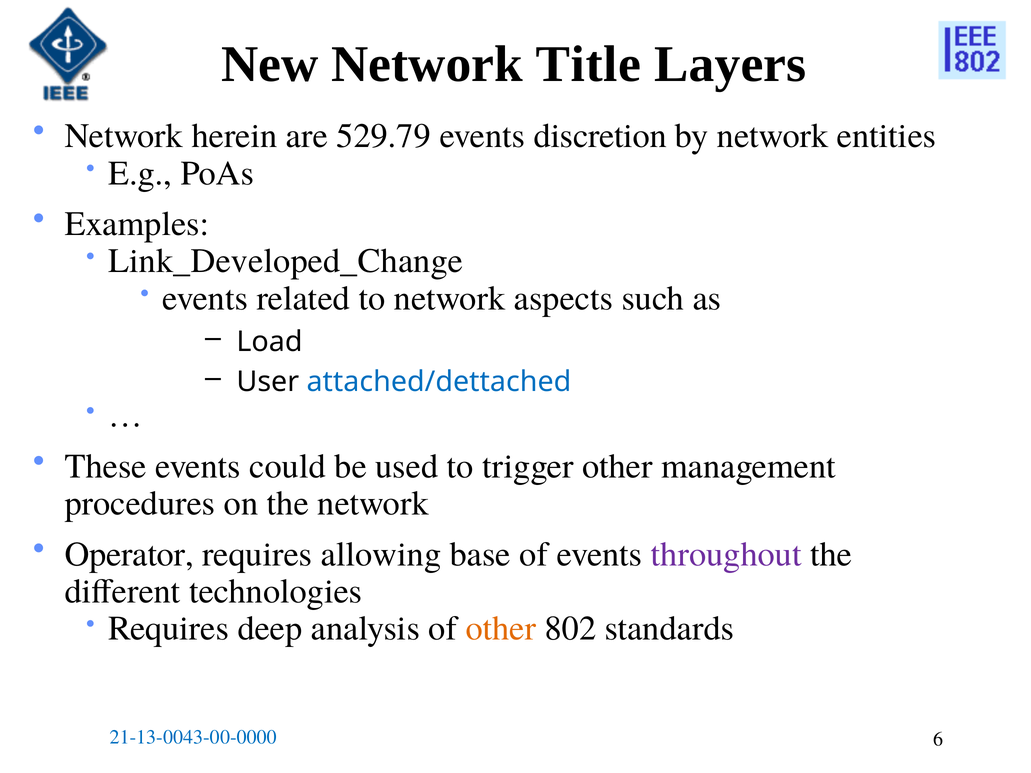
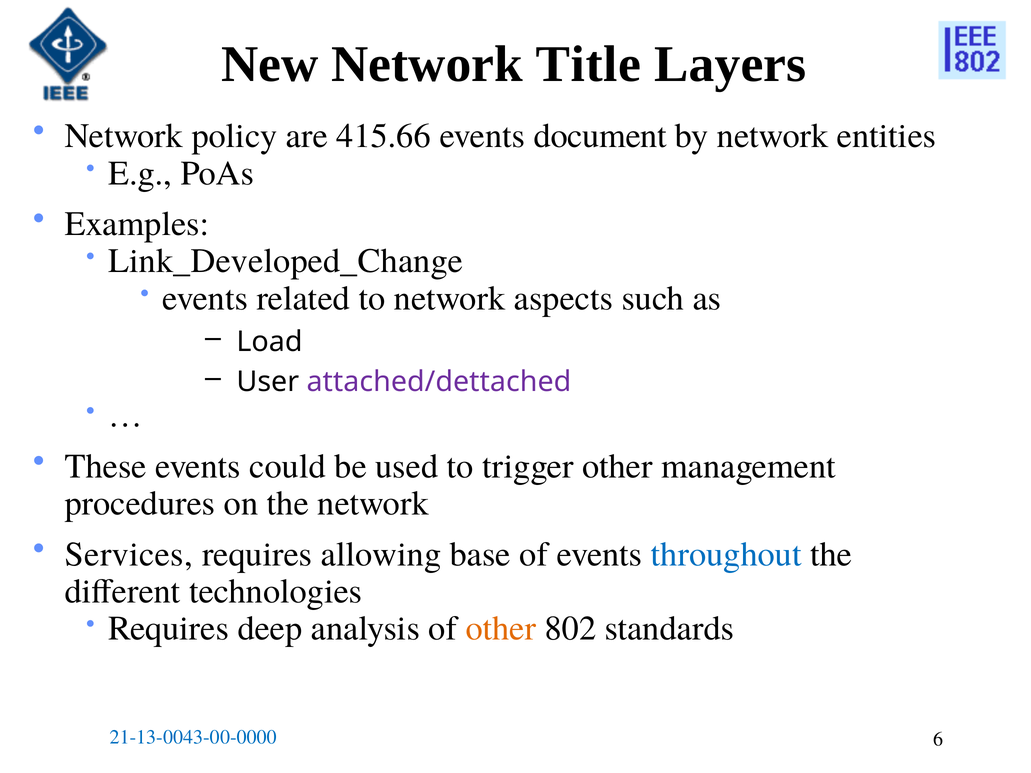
herein: herein -> policy
529.79: 529.79 -> 415.66
discretion: discretion -> document
attached/dettached colour: blue -> purple
Operator: Operator -> Services
throughout colour: purple -> blue
